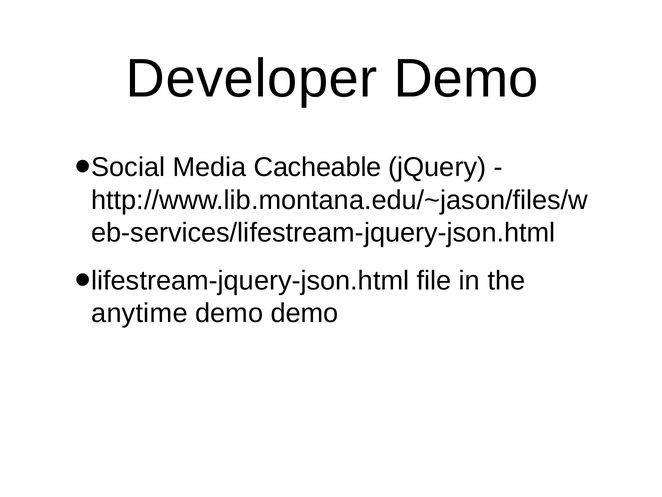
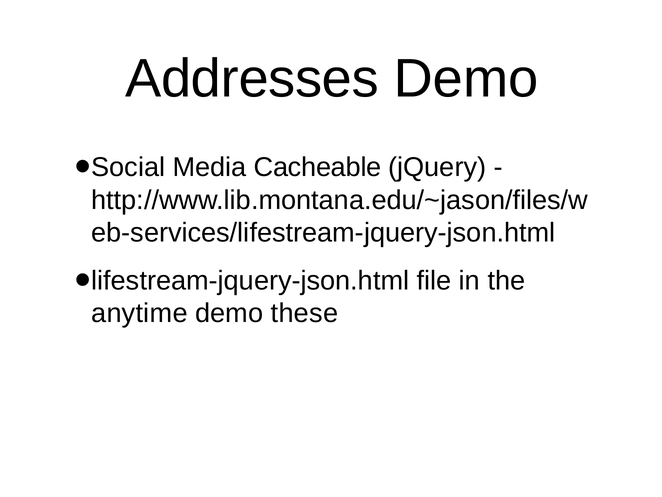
Developer: Developer -> Addresses
demo demo: demo -> these
